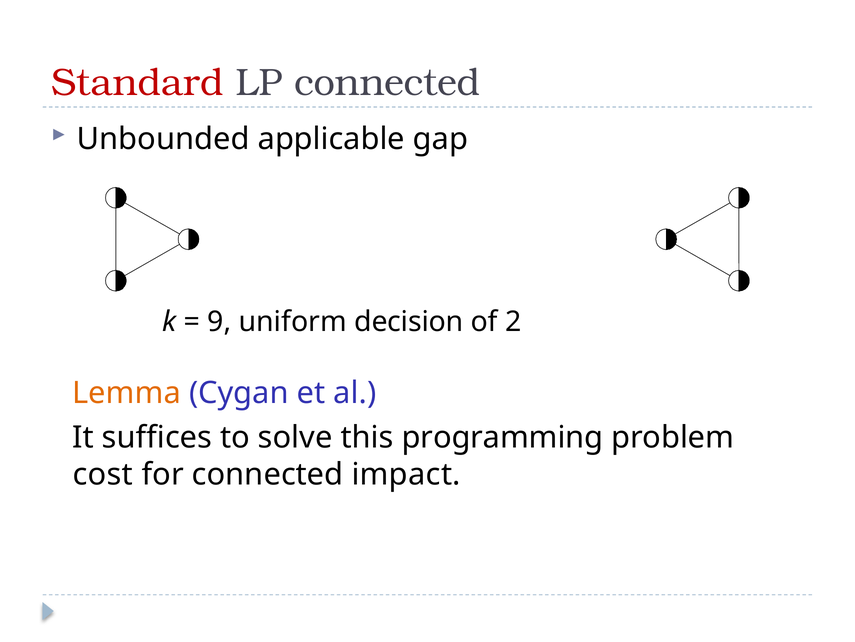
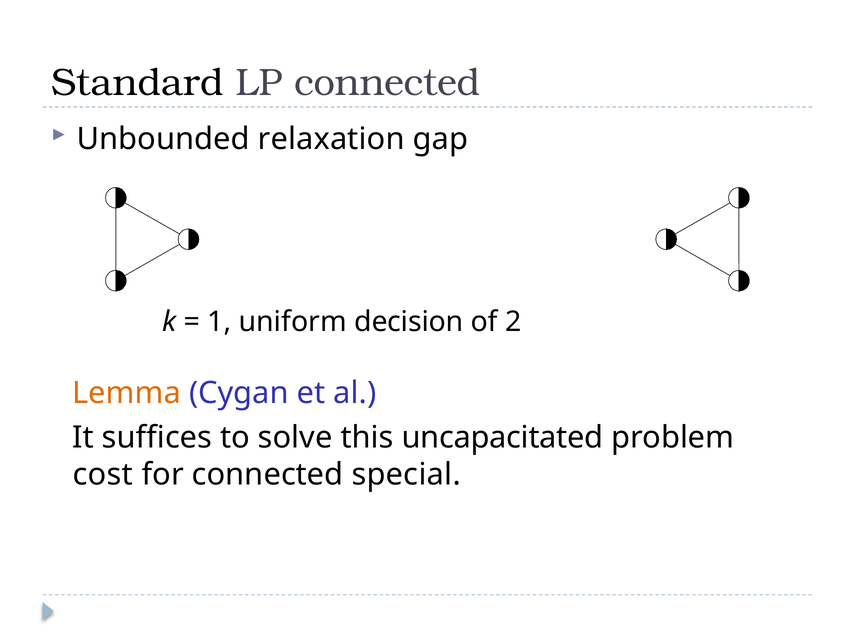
Standard colour: red -> black
applicable: applicable -> relaxation
9: 9 -> 1
programming: programming -> uncapacitated
impact: impact -> special
